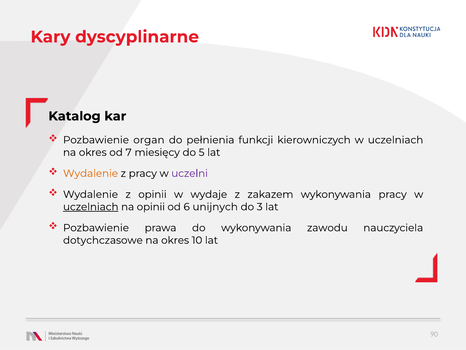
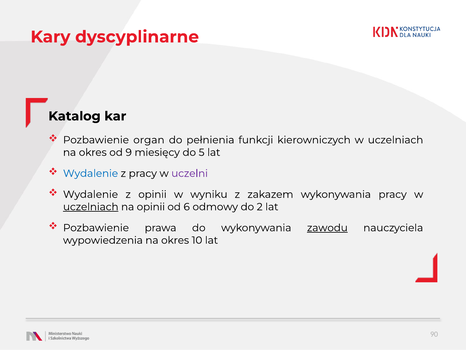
7: 7 -> 9
Wydalenie at (91, 173) colour: orange -> blue
wydaje: wydaje -> wyniku
unijnych: unijnych -> odmowy
3: 3 -> 2
zawodu underline: none -> present
dotychczasowe: dotychczasowe -> wypowiedzenia
